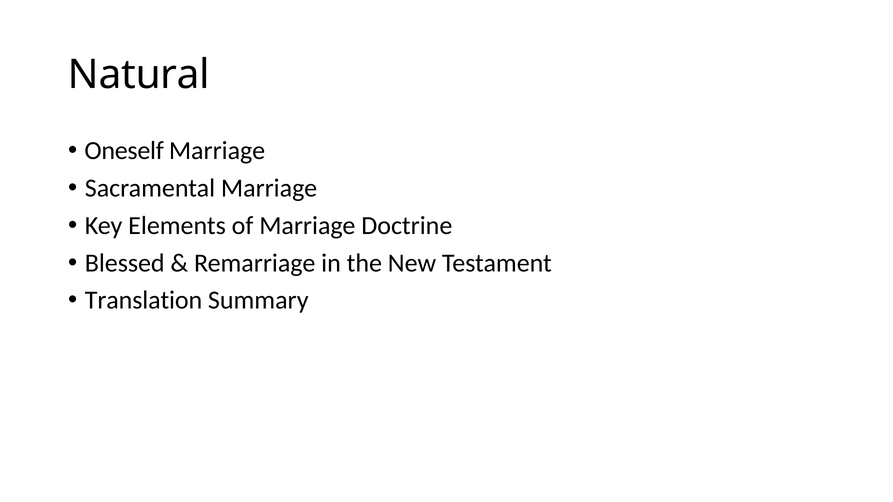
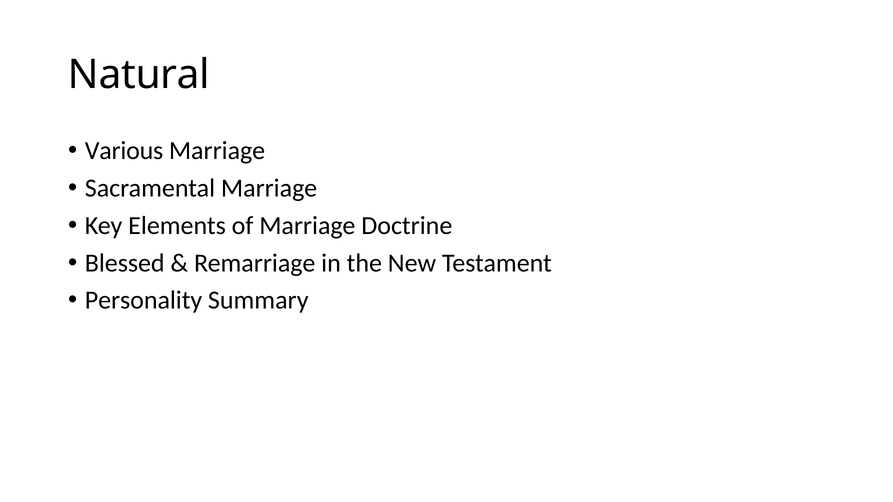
Oneself: Oneself -> Various
Translation: Translation -> Personality
